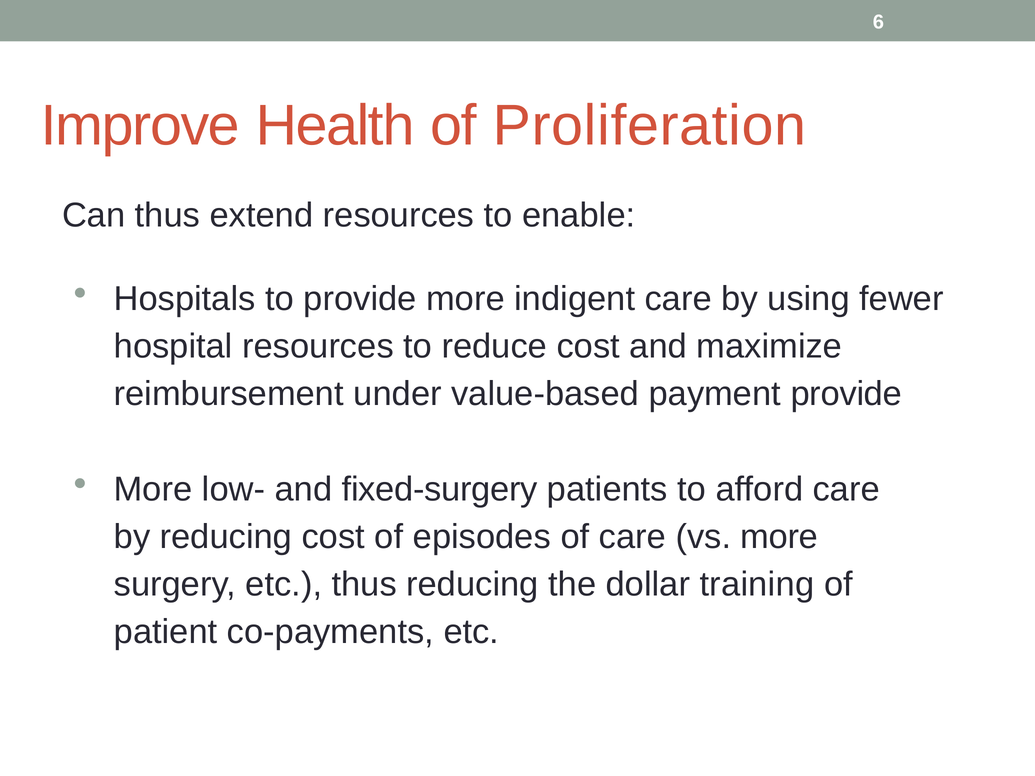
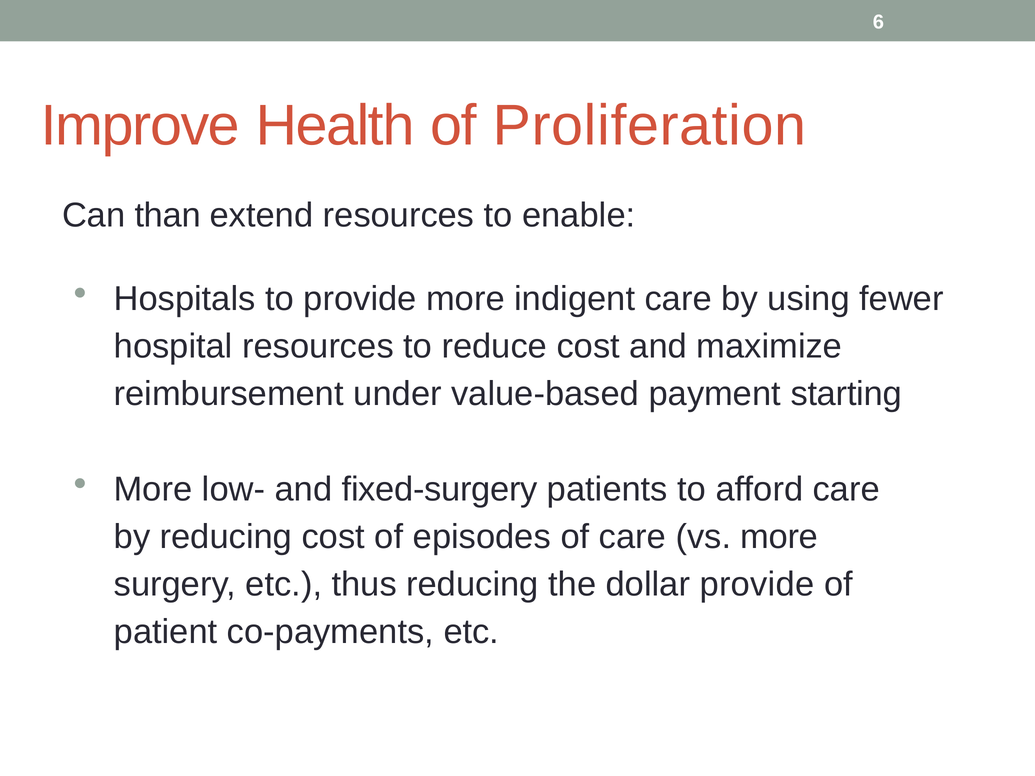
Can thus: thus -> than
payment provide: provide -> starting
dollar training: training -> provide
